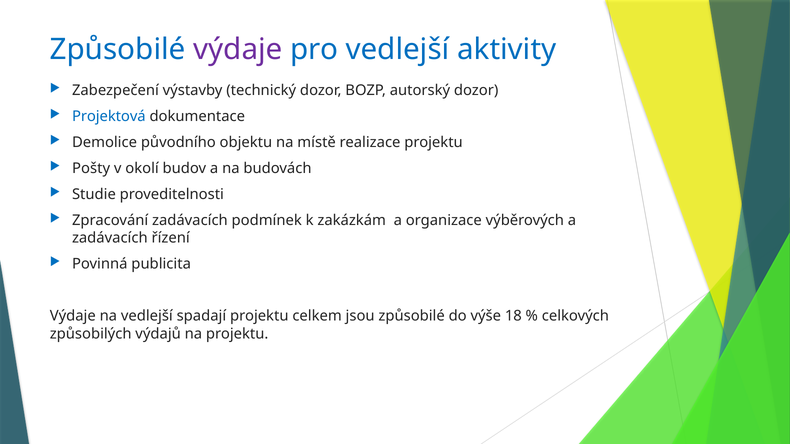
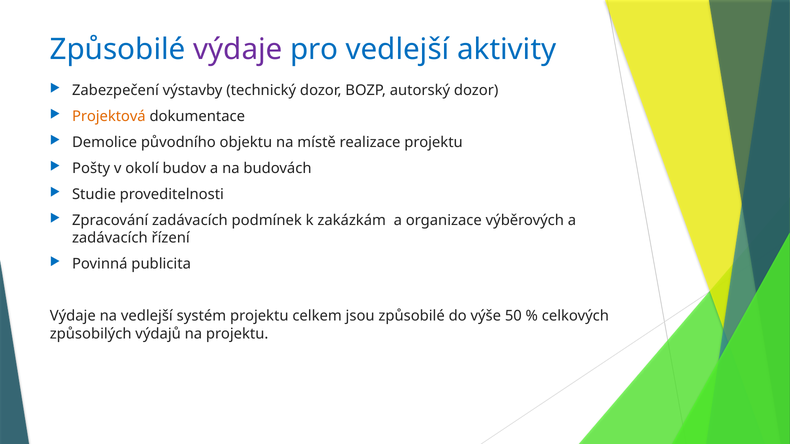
Projektová colour: blue -> orange
spadají: spadají -> systém
18: 18 -> 50
